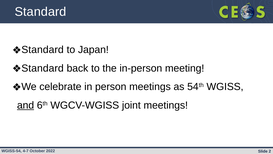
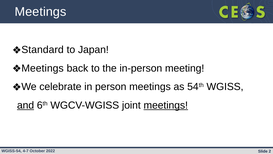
Standard at (41, 12): Standard -> Meetings
Standard at (43, 68): Standard -> Meetings
meetings at (166, 105) underline: none -> present
